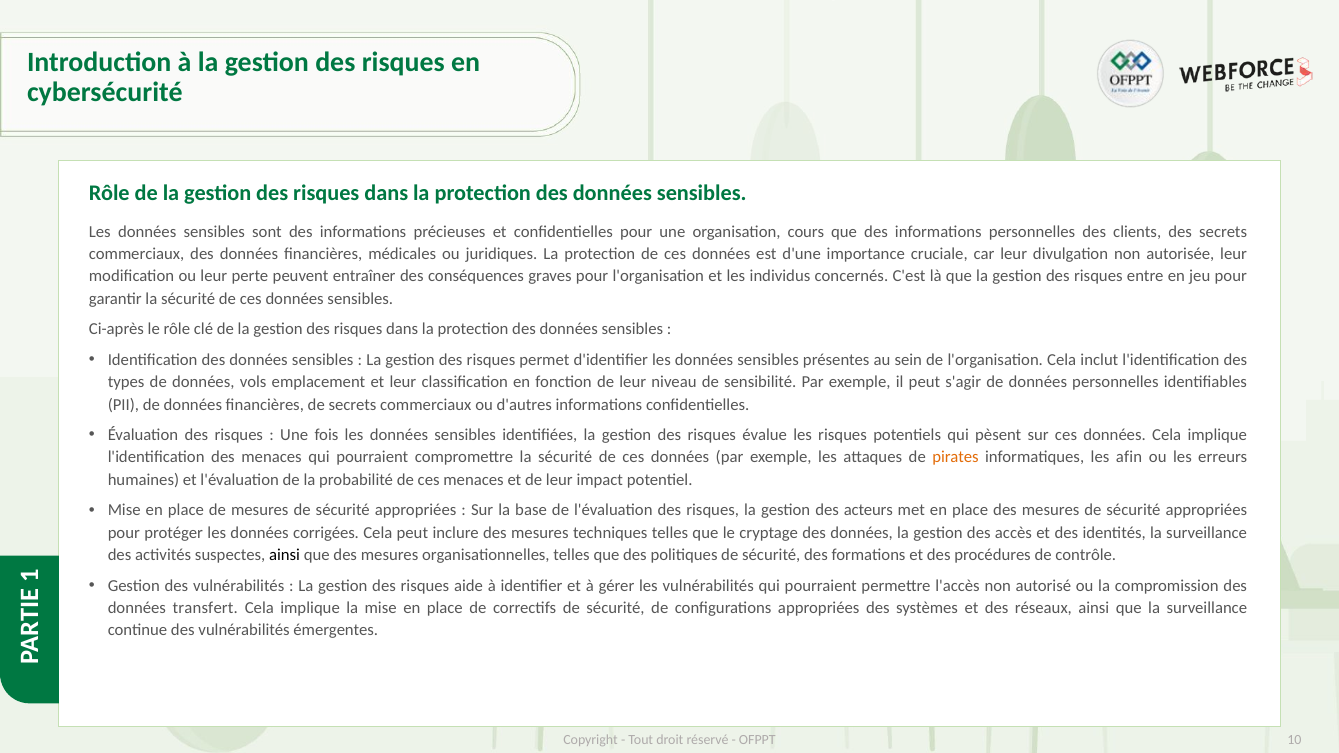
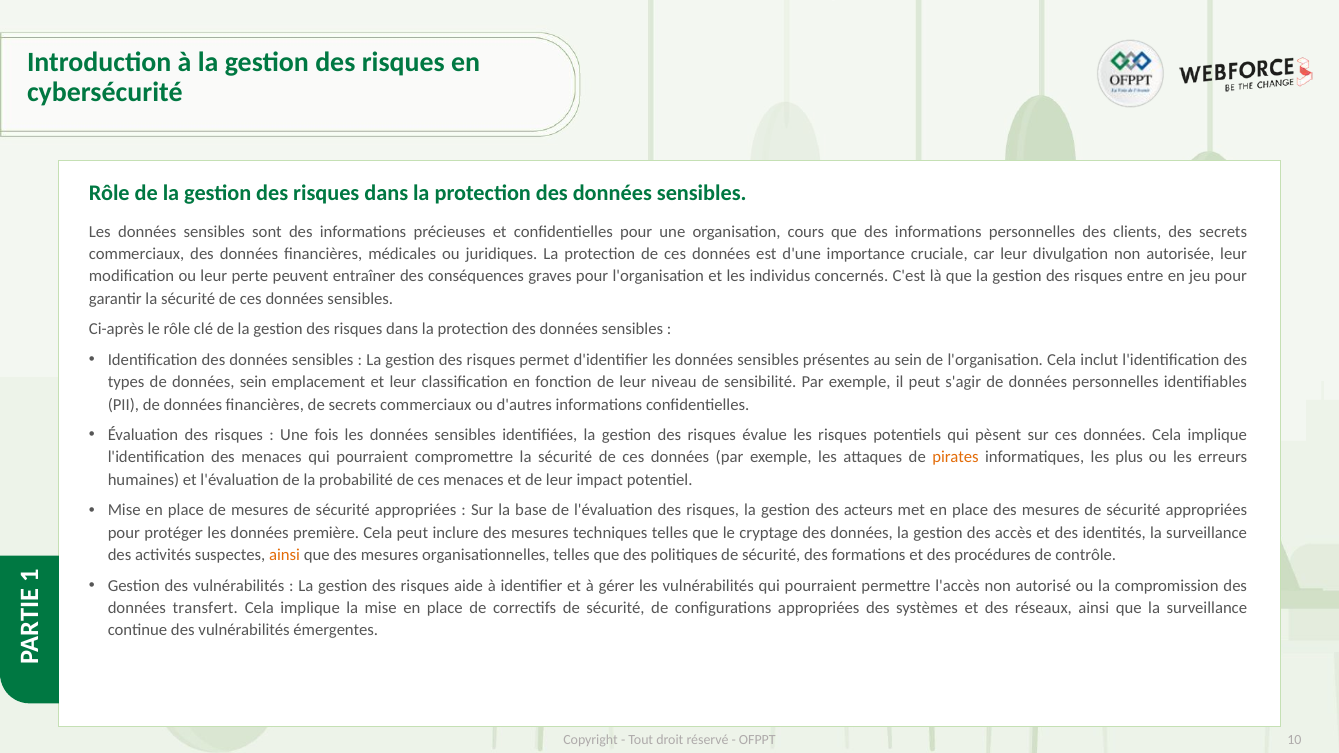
données vols: vols -> sein
afin: afin -> plus
corrigées: corrigées -> première
ainsi at (285, 555) colour: black -> orange
